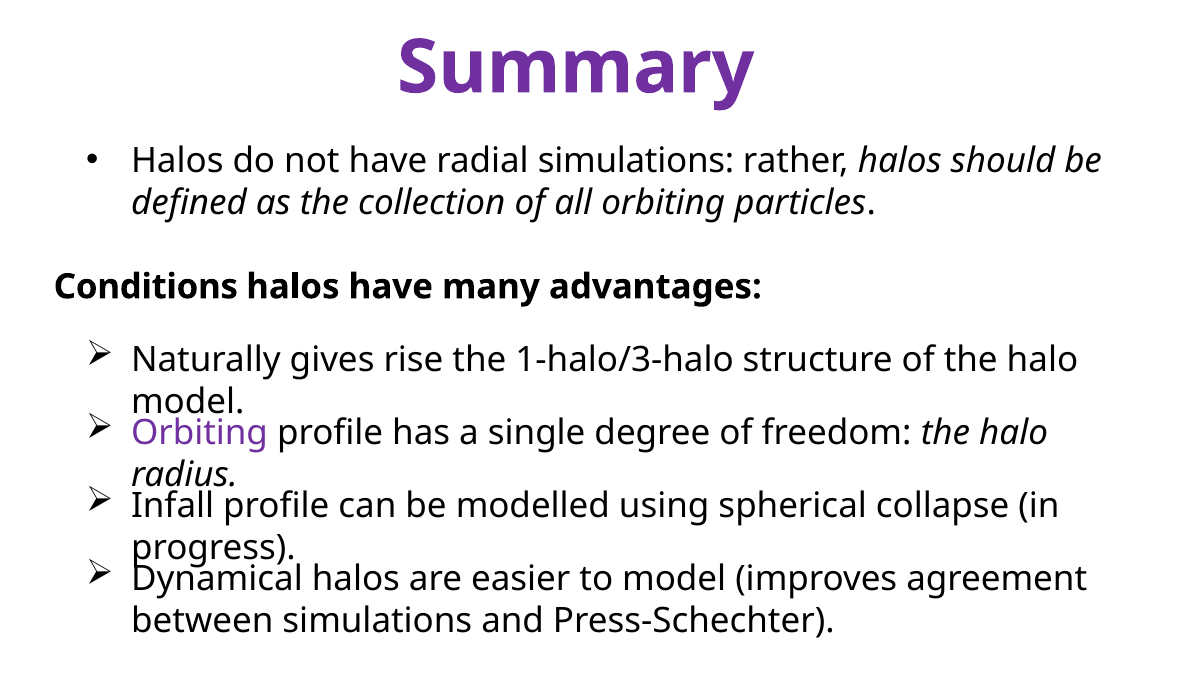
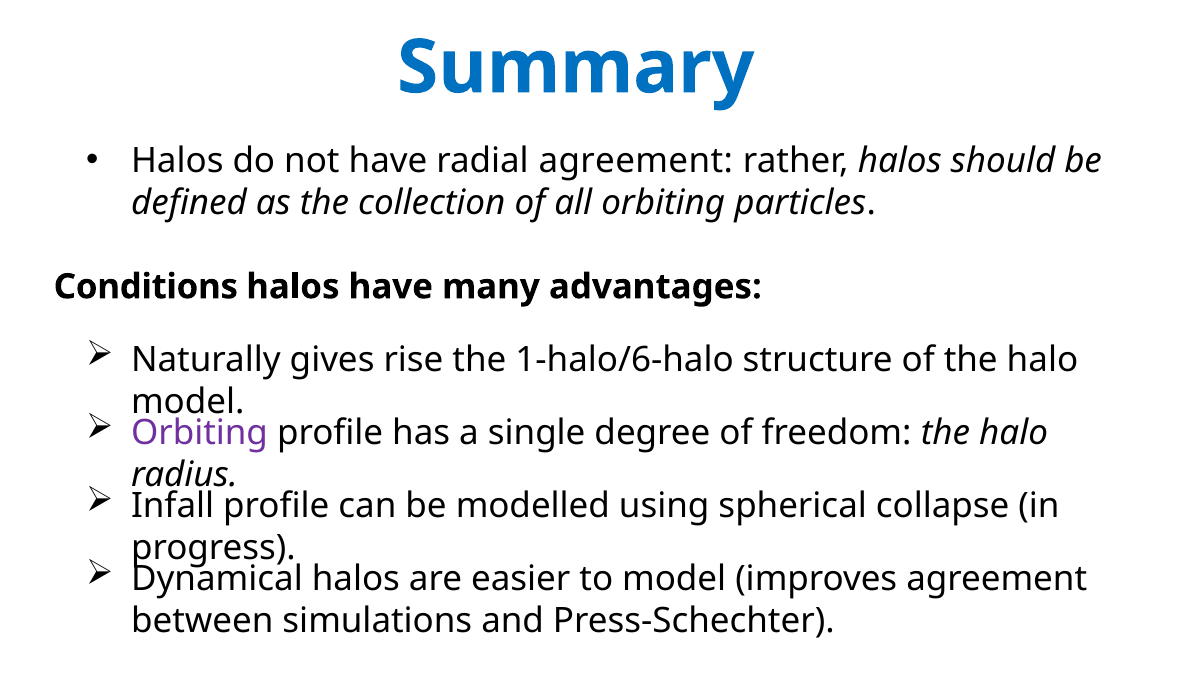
Summary colour: purple -> blue
radial simulations: simulations -> agreement
1-halo/3-halo: 1-halo/3-halo -> 1-halo/6-halo
